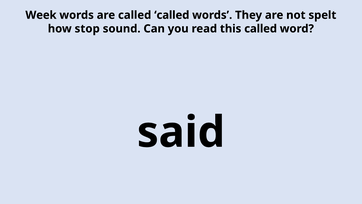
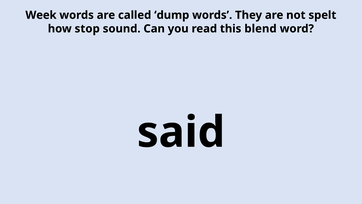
called called: called -> dump
this called: called -> blend
